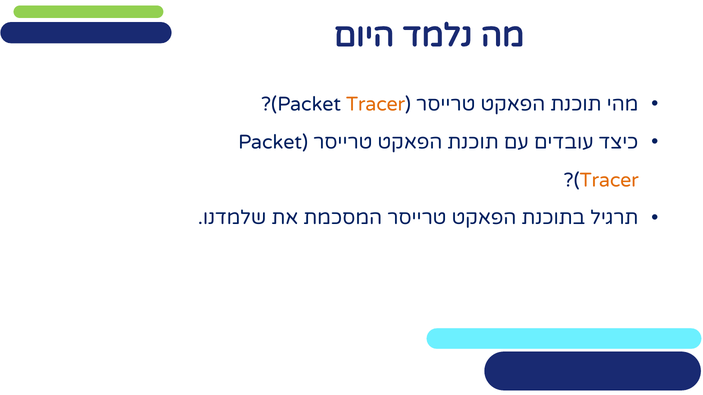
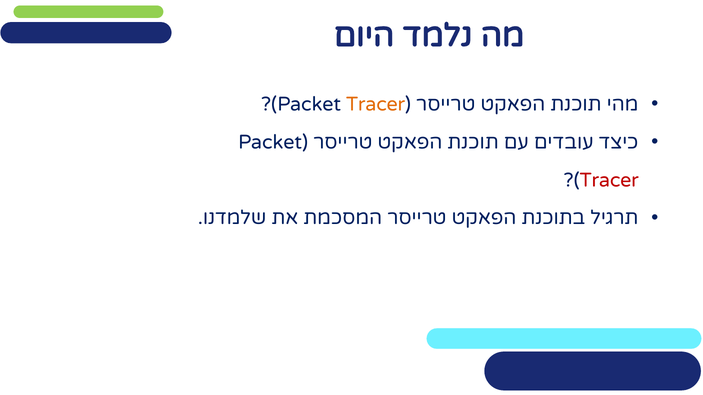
Tracer at (609, 180) colour: orange -> red
